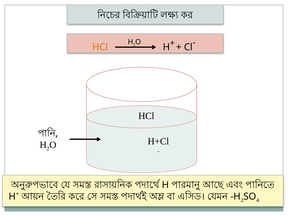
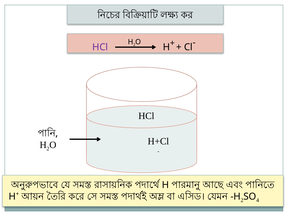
HCl at (100, 47) colour: orange -> purple
